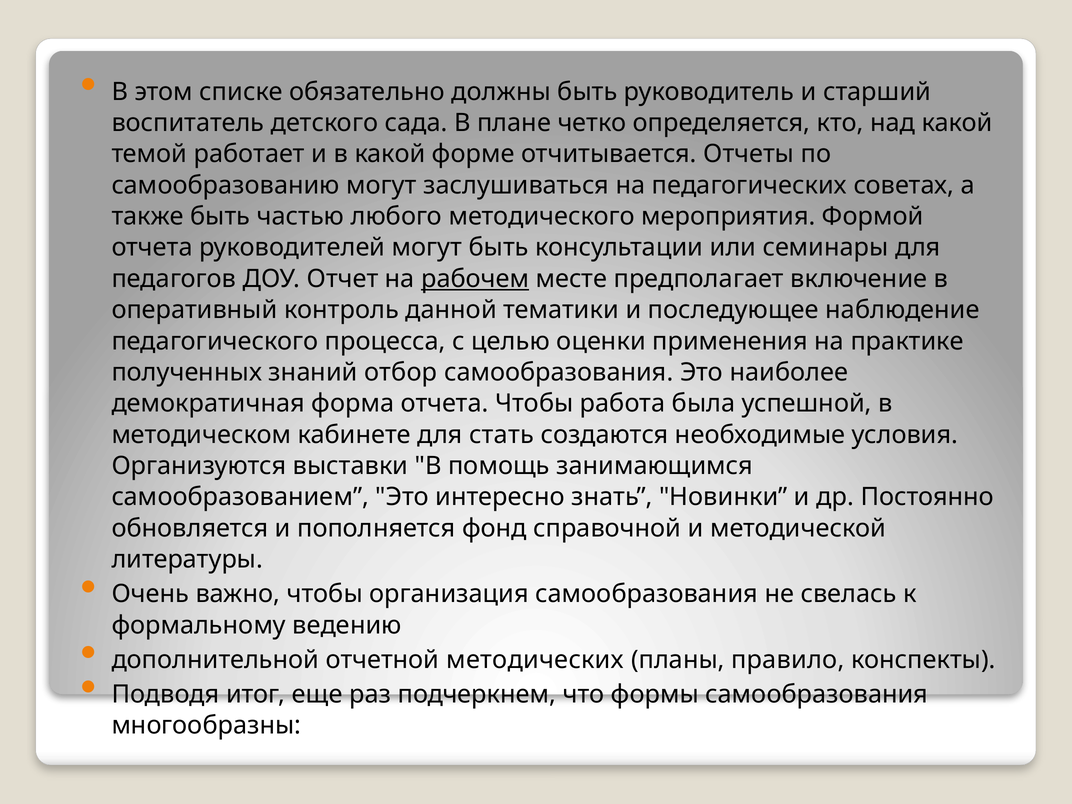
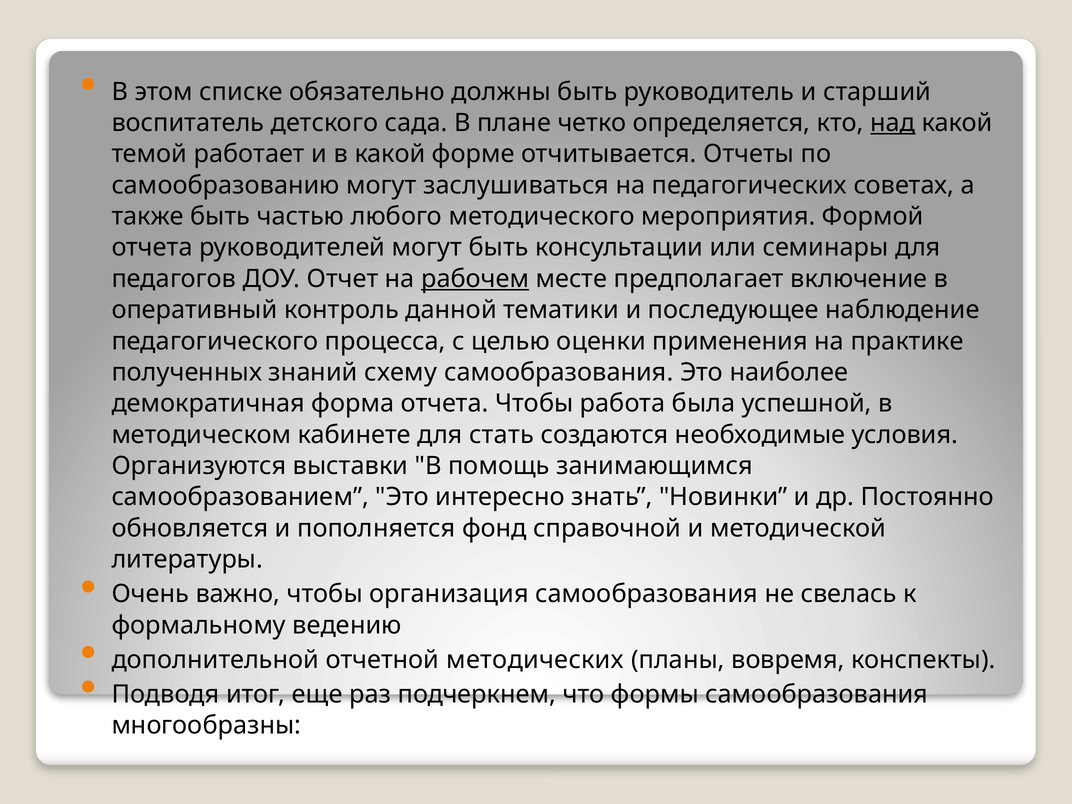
над underline: none -> present
отбор: отбор -> схему
правило: правило -> вовремя
